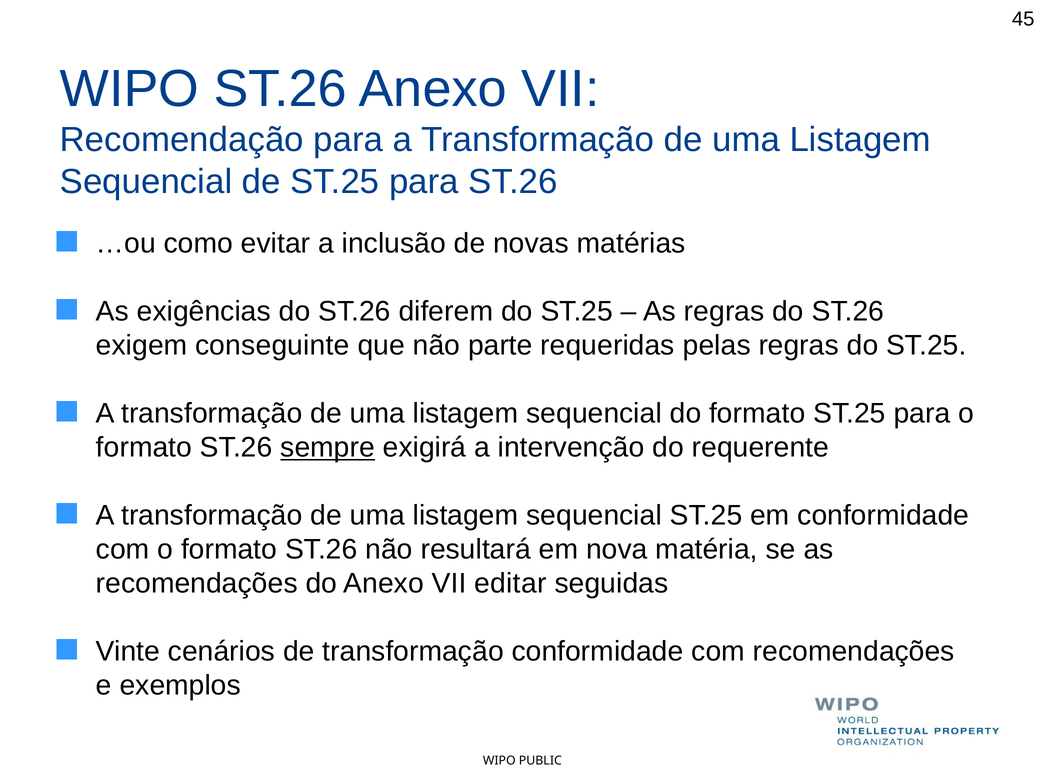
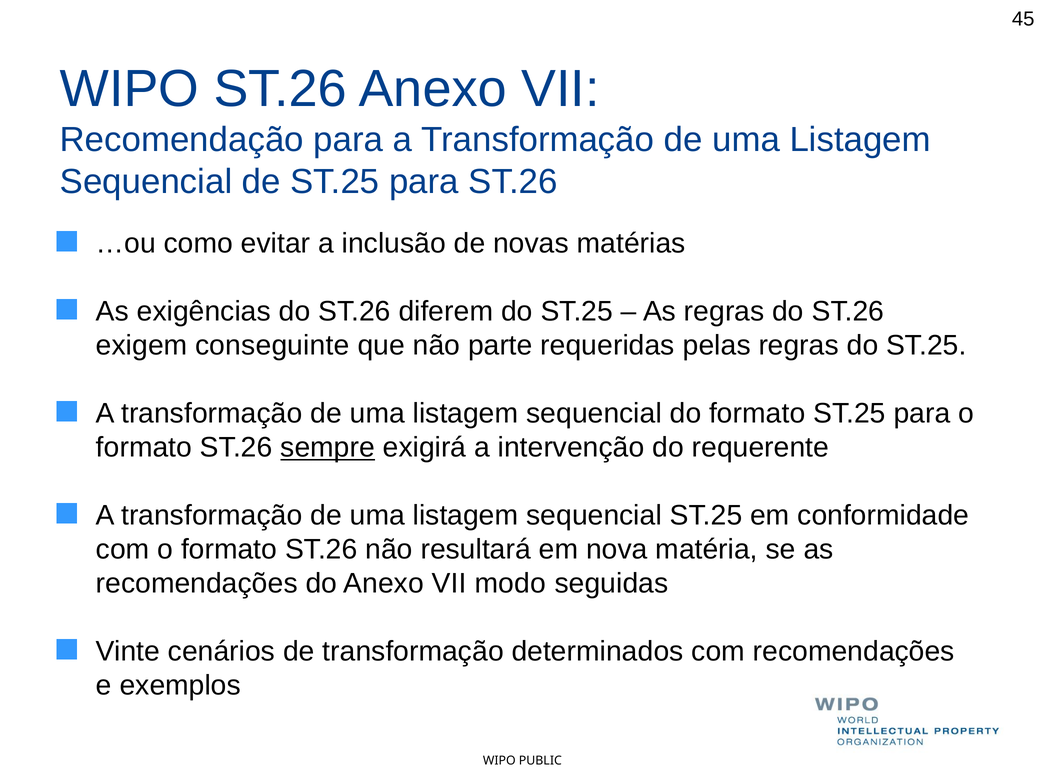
editar: editar -> modo
transformação conformidade: conformidade -> determinados
